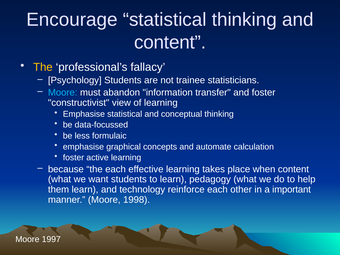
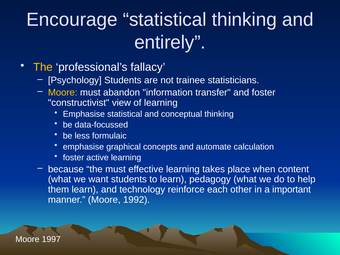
content at (170, 42): content -> entirely
Moore at (63, 92) colour: light blue -> yellow
the each: each -> must
1998: 1998 -> 1992
